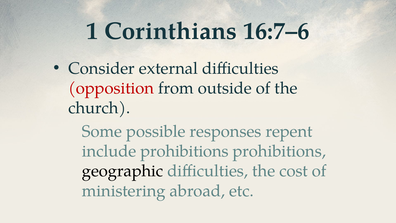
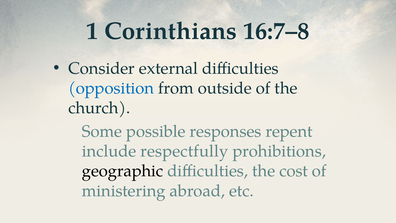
16:7–6: 16:7–6 -> 16:7–8
opposition colour: red -> blue
include prohibitions: prohibitions -> respectfully
